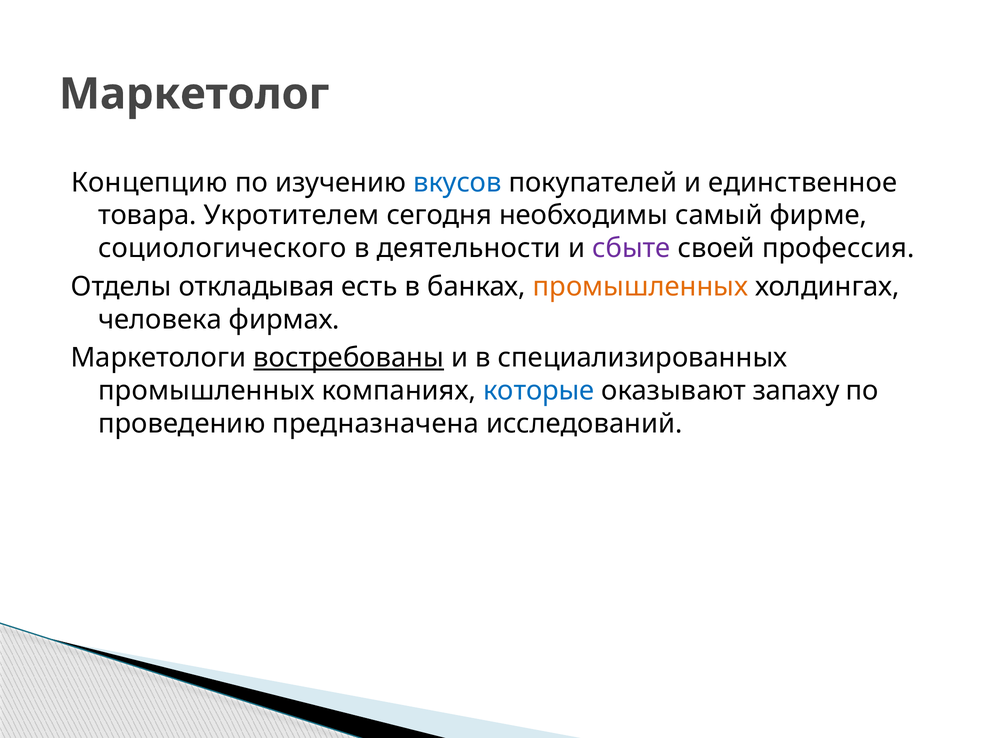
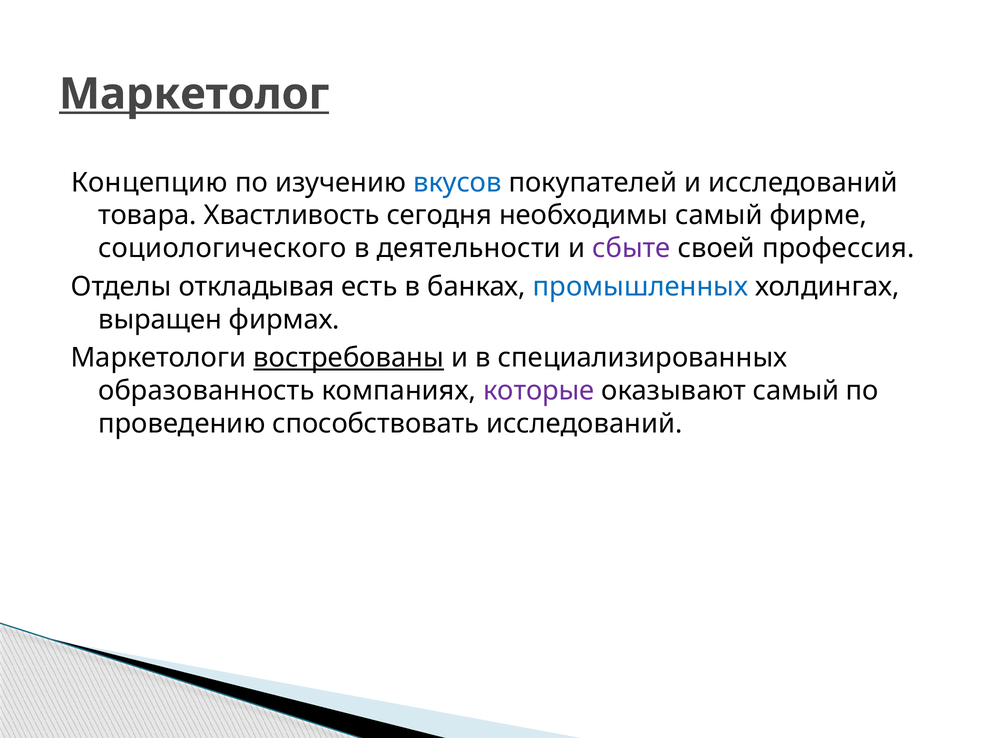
Маркетолог underline: none -> present
и единственное: единственное -> исследований
Укротителем: Укротителем -> Хвастливость
промышленных at (640, 287) colour: orange -> blue
человека: человека -> выращен
промышленных at (206, 391): промышленных -> образованность
которые colour: blue -> purple
оказывают запаху: запаху -> самый
предназначена: предназначена -> способствовать
